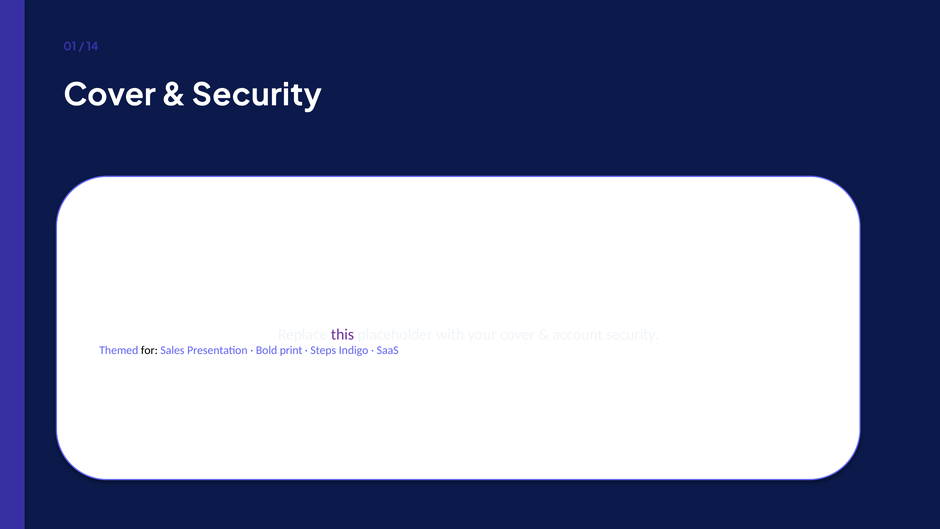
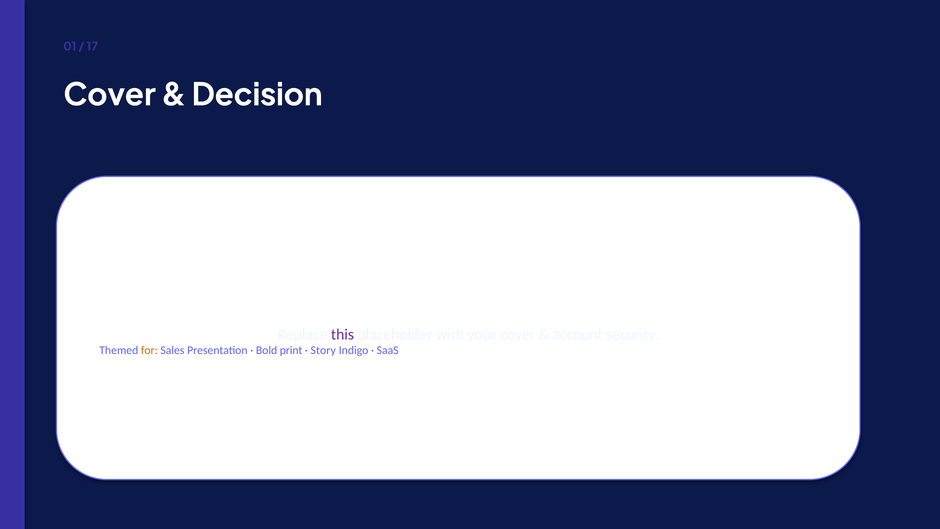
14: 14 -> 17
Security at (257, 95): Security -> Decision
for colour: black -> orange
Steps: Steps -> Story
